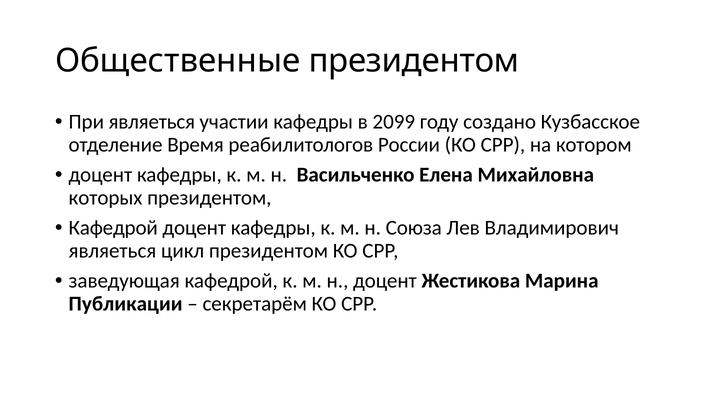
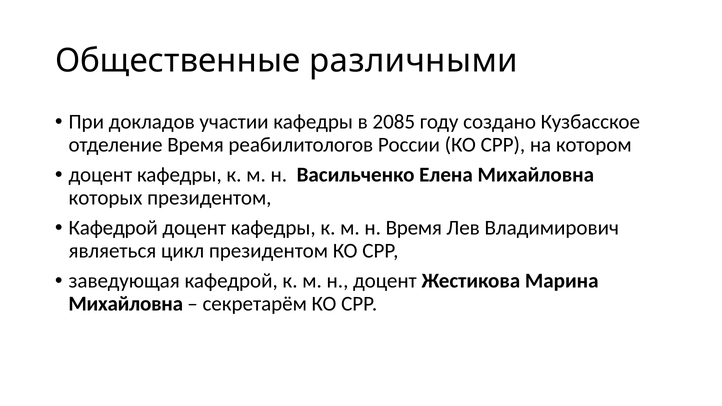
Общественные президентом: президентом -> различными
При являеться: являеться -> докладов
2099: 2099 -> 2085
н Союза: Союза -> Время
Публикации at (126, 304): Публикации -> Михайловна
